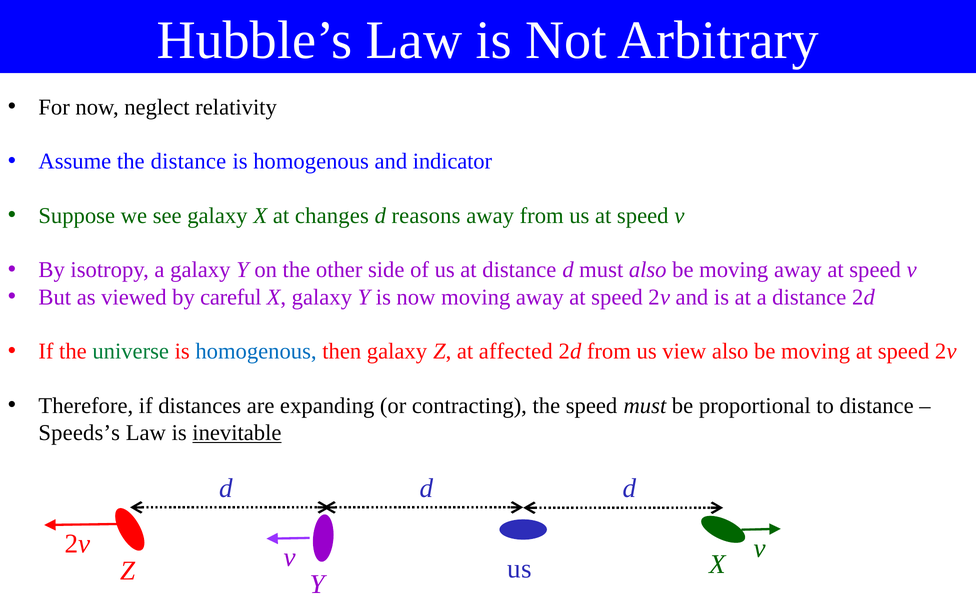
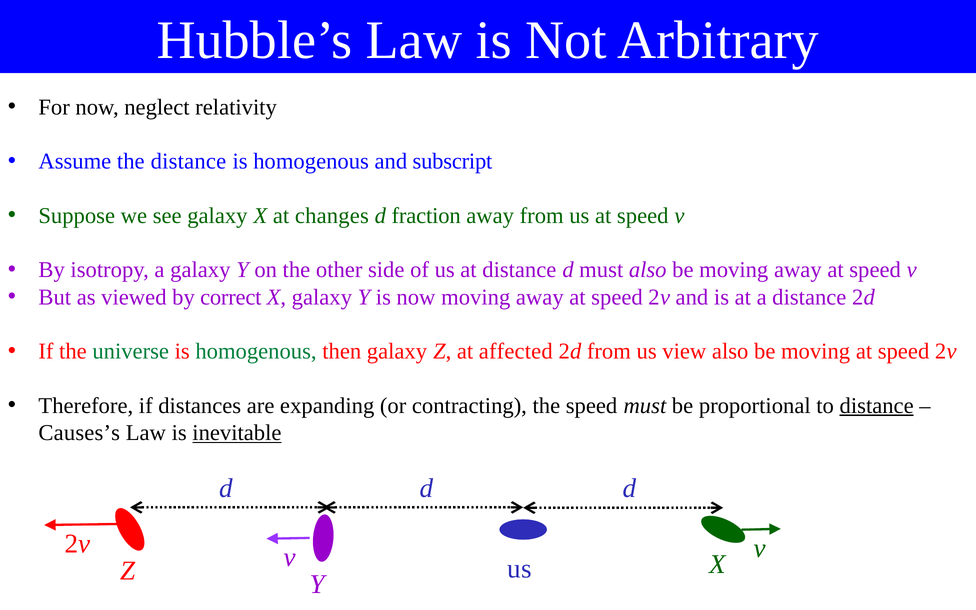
indicator: indicator -> subscript
reasons: reasons -> fraction
careful: careful -> correct
homogenous at (256, 351) colour: blue -> green
distance at (877, 406) underline: none -> present
Speeds’s: Speeds’s -> Causes’s
